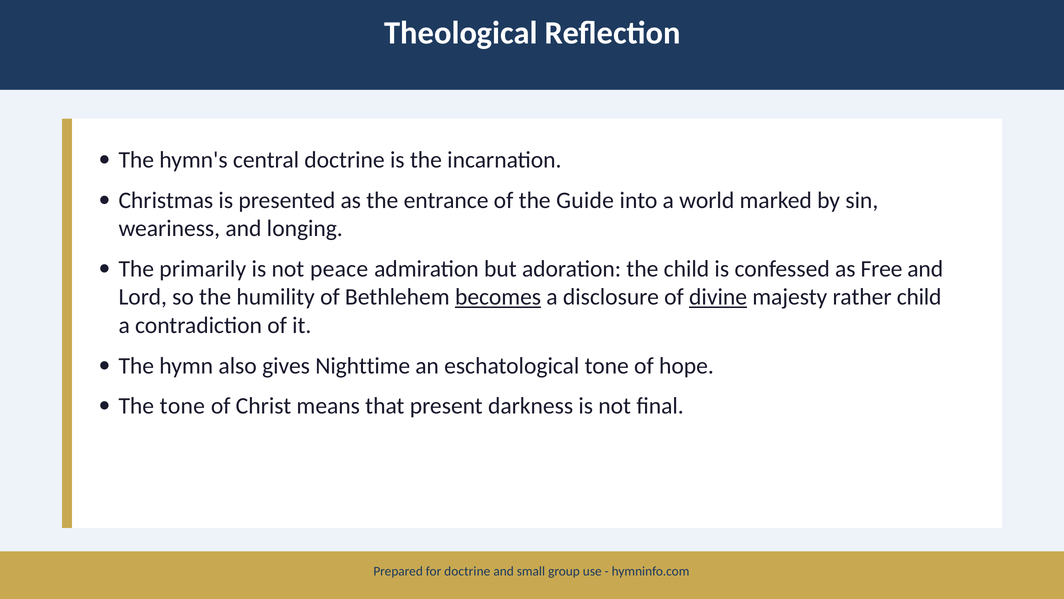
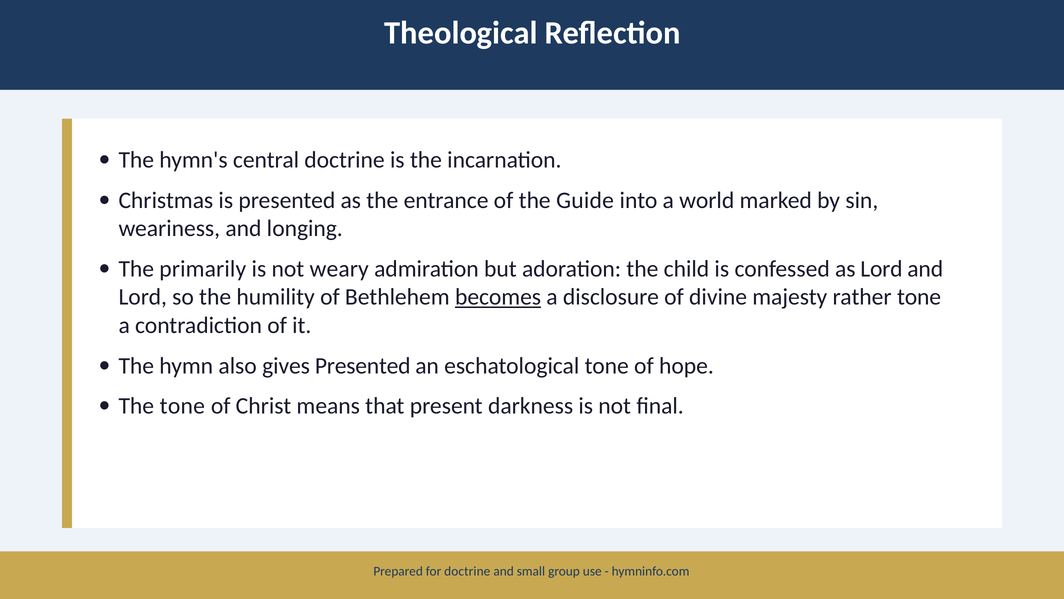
peace: peace -> weary
as Free: Free -> Lord
divine underline: present -> none
rather child: child -> tone
gives Nighttime: Nighttime -> Presented
